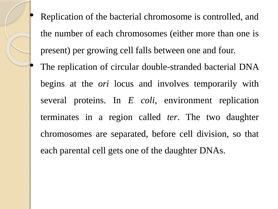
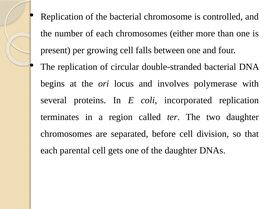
temporarily: temporarily -> polymerase
environment: environment -> incorporated
